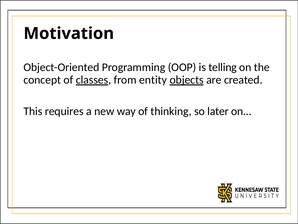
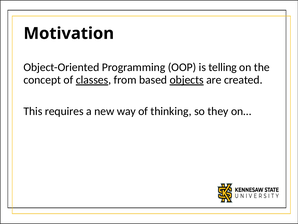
entity: entity -> based
later: later -> they
